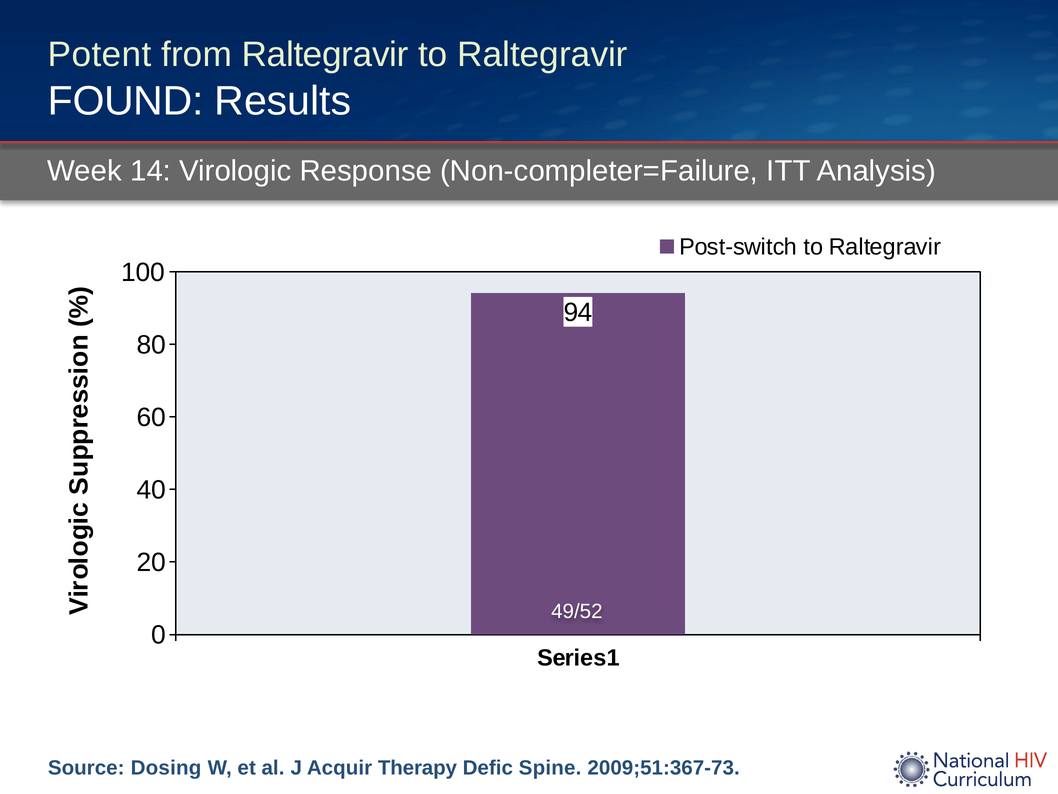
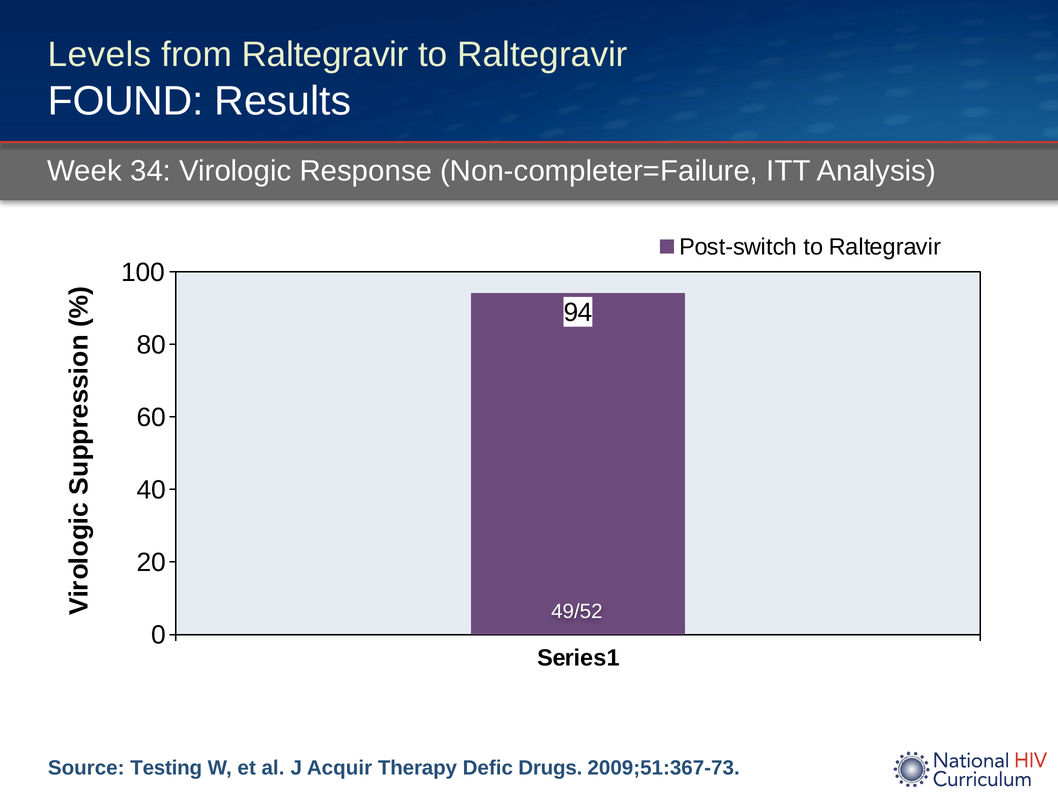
Potent: Potent -> Levels
14: 14 -> 34
Dosing: Dosing -> Testing
Spine: Spine -> Drugs
